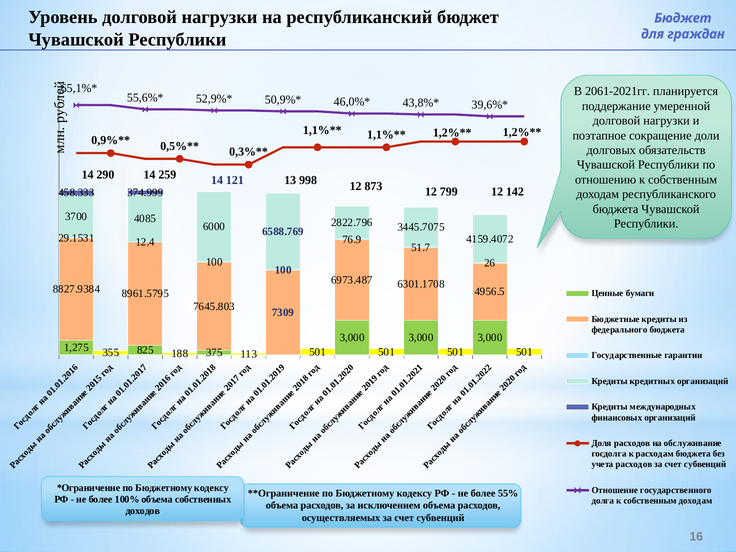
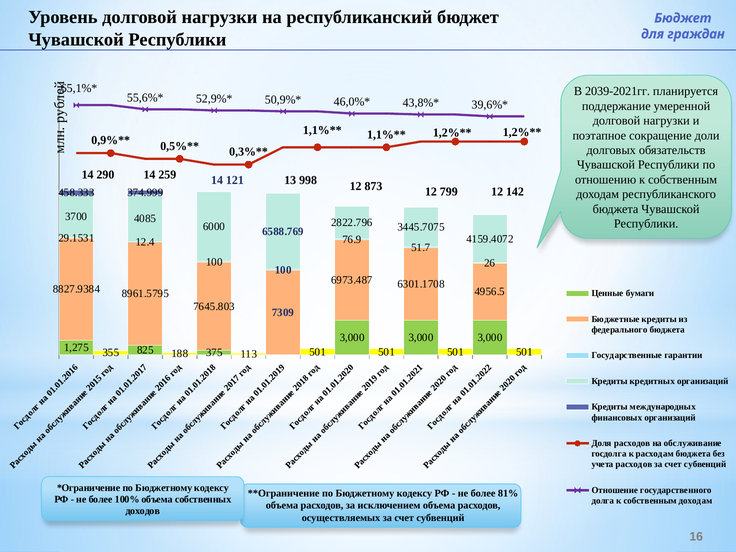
2061-2021гг: 2061-2021гг -> 2039-2021гг
55%: 55% -> 81%
